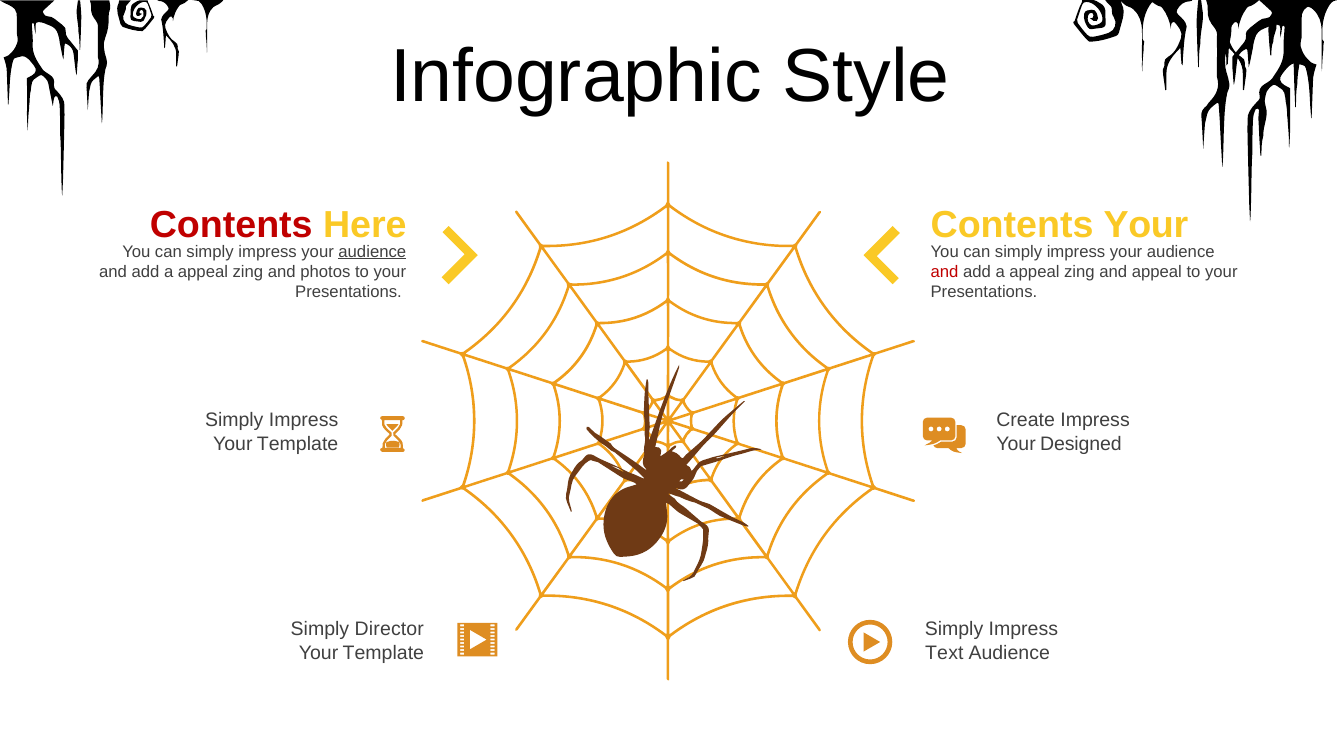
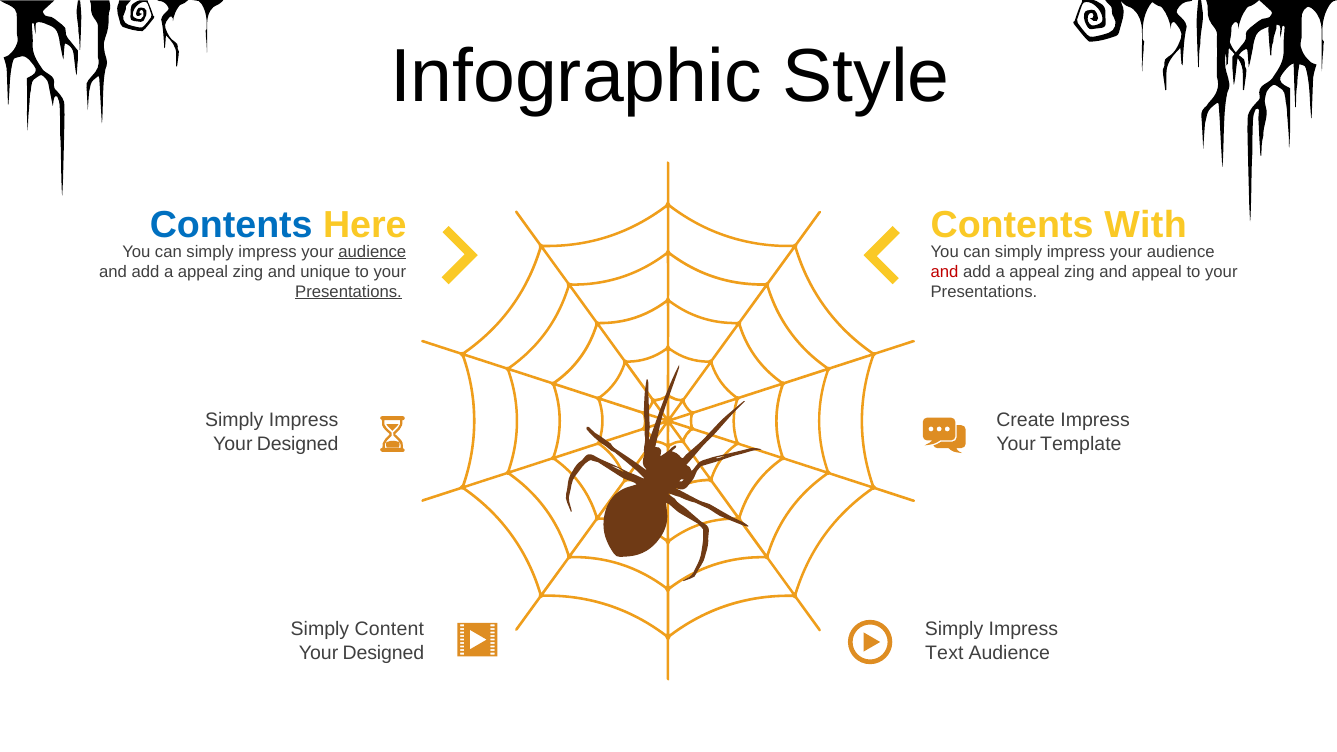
Contents Your: Your -> With
Contents at (231, 226) colour: red -> blue
photos: photos -> unique
Presentations at (348, 292) underline: none -> present
Template at (298, 444): Template -> Designed
Designed: Designed -> Template
Director: Director -> Content
Template at (383, 653): Template -> Designed
